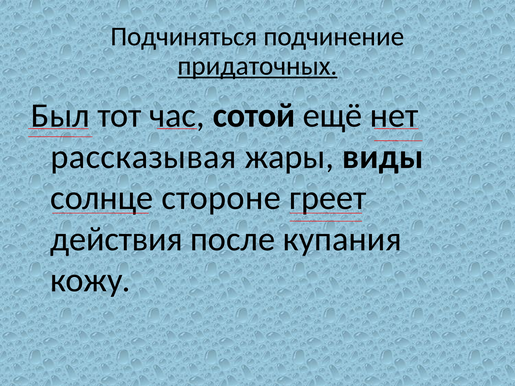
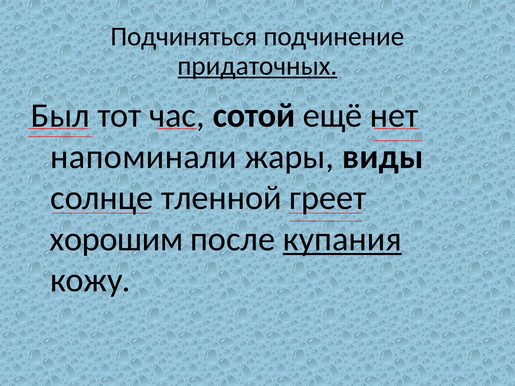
рассказывая: рассказывая -> напоминали
стороне: стороне -> тленной
действия: действия -> хорошим
купания underline: none -> present
